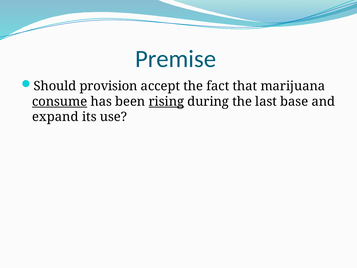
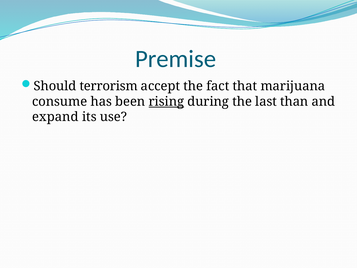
provision: provision -> terrorism
consume underline: present -> none
base: base -> than
